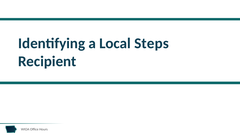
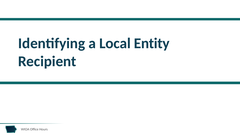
Steps: Steps -> Entity
